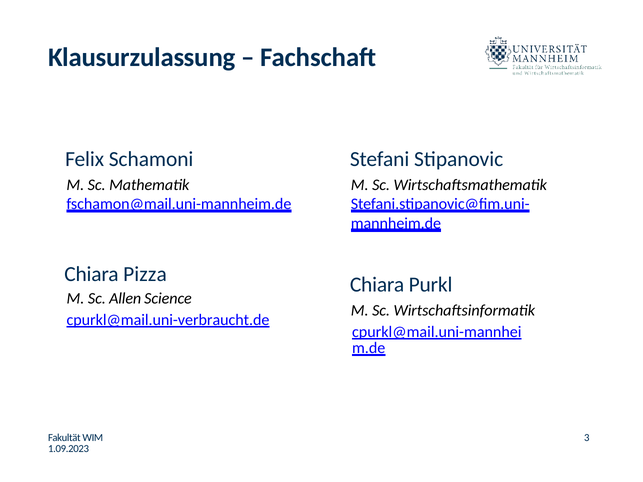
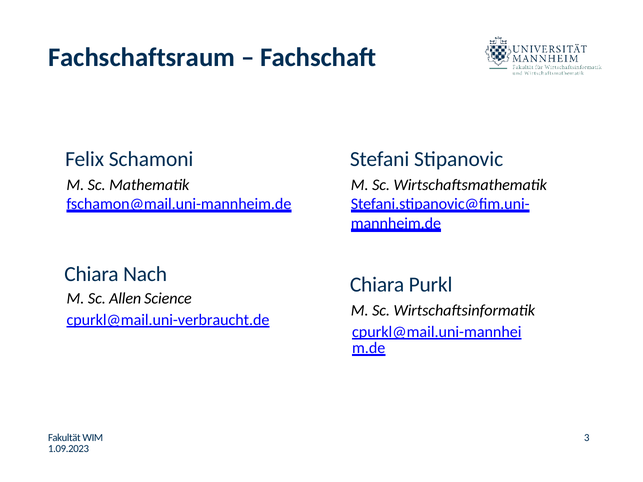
Klausurzulassung: Klausurzulassung -> Fachschaftsraum
Pizza: Pizza -> Nach
